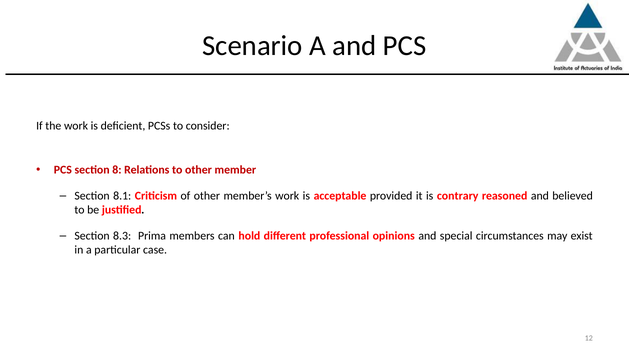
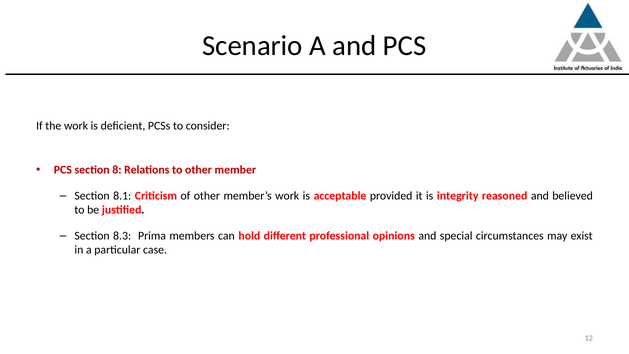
contrary: contrary -> integrity
